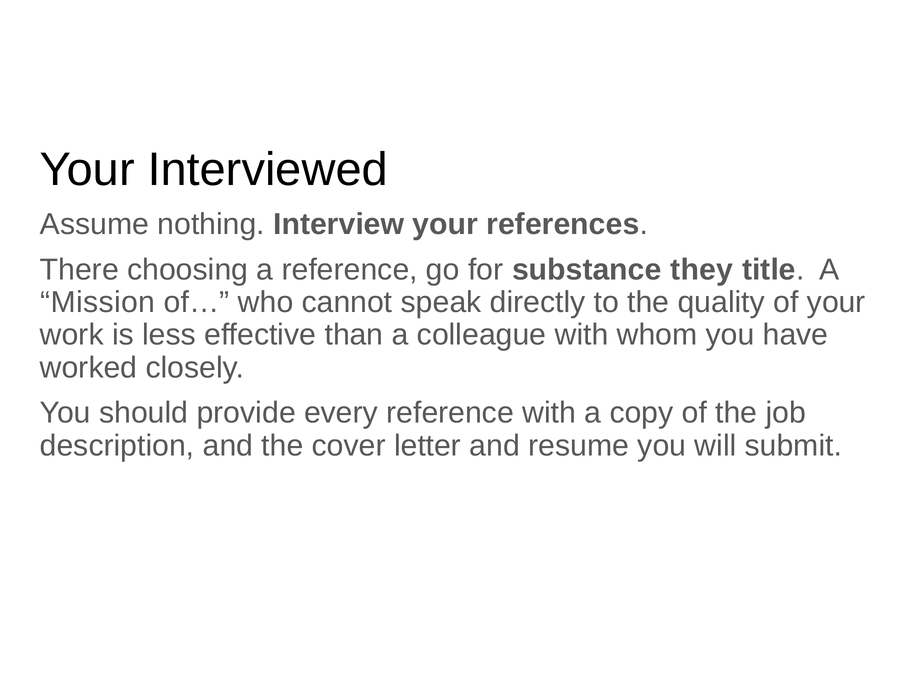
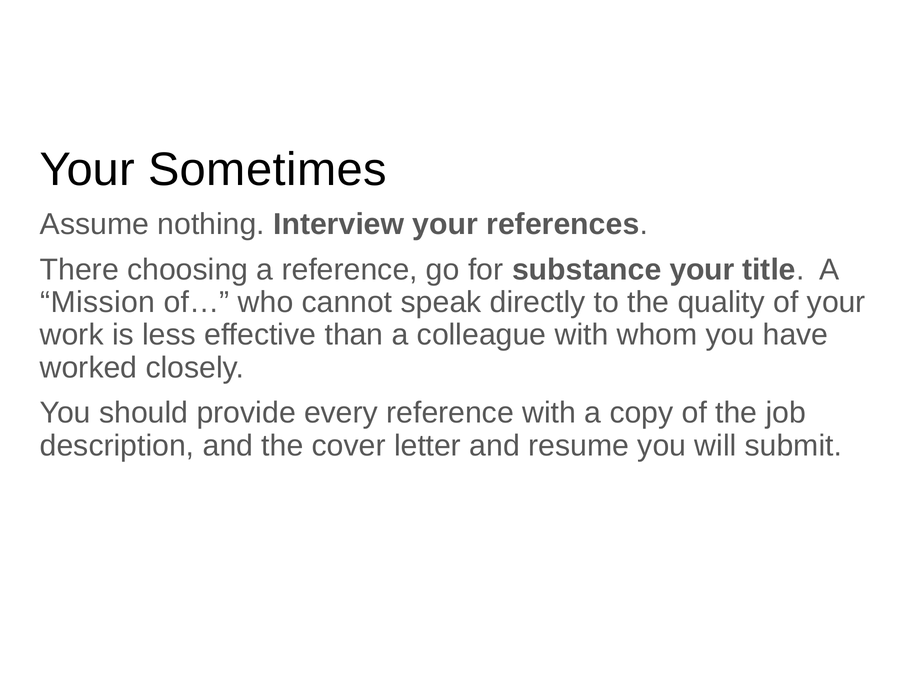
Interviewed: Interviewed -> Sometimes
substance they: they -> your
